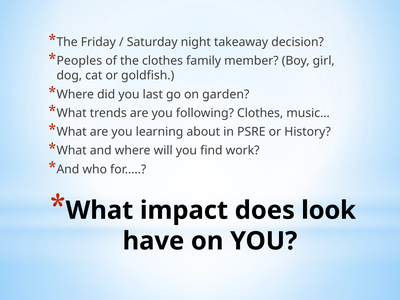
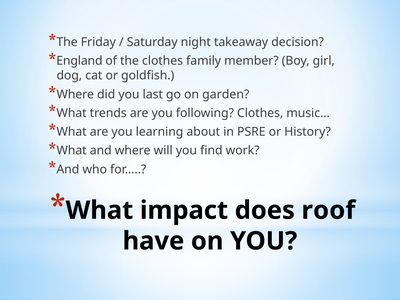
Peoples: Peoples -> England
look: look -> roof
